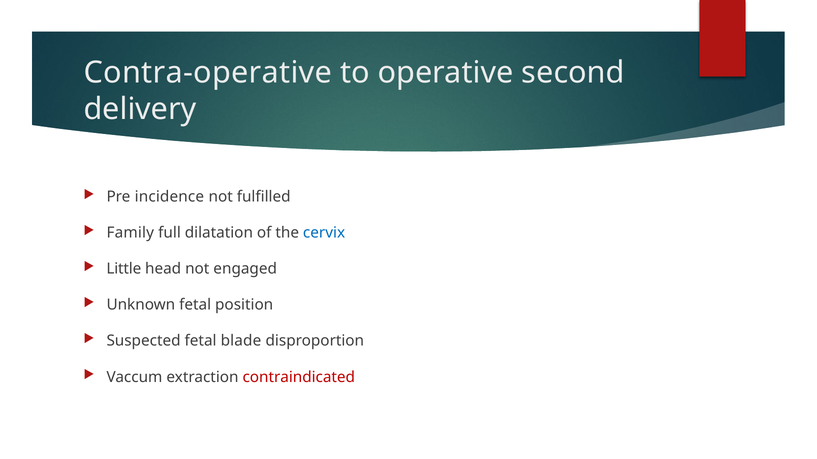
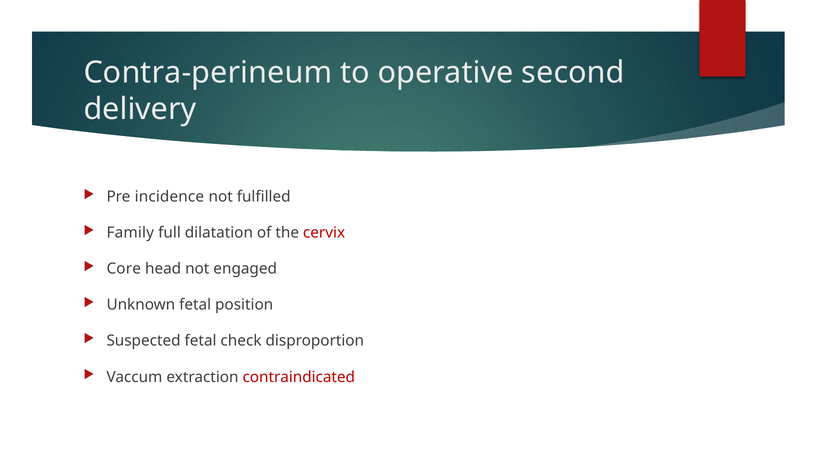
Contra-operative: Contra-operative -> Contra-perineum
cervix colour: blue -> red
Little: Little -> Core
blade: blade -> check
